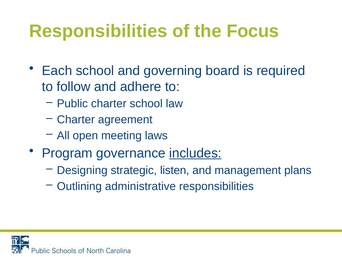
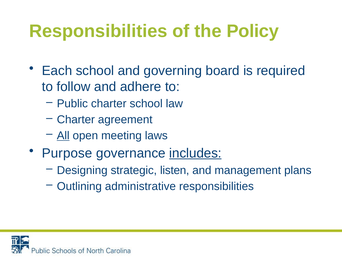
Focus: Focus -> Policy
All underline: none -> present
Program: Program -> Purpose
